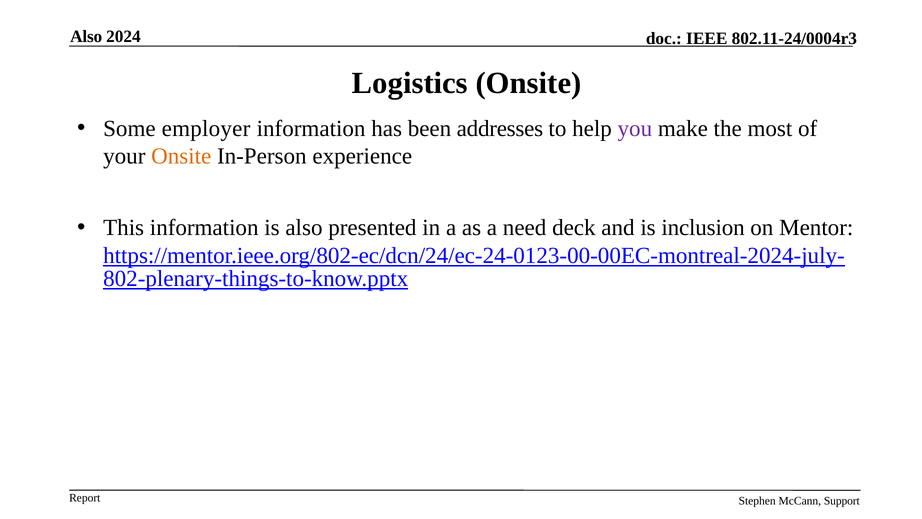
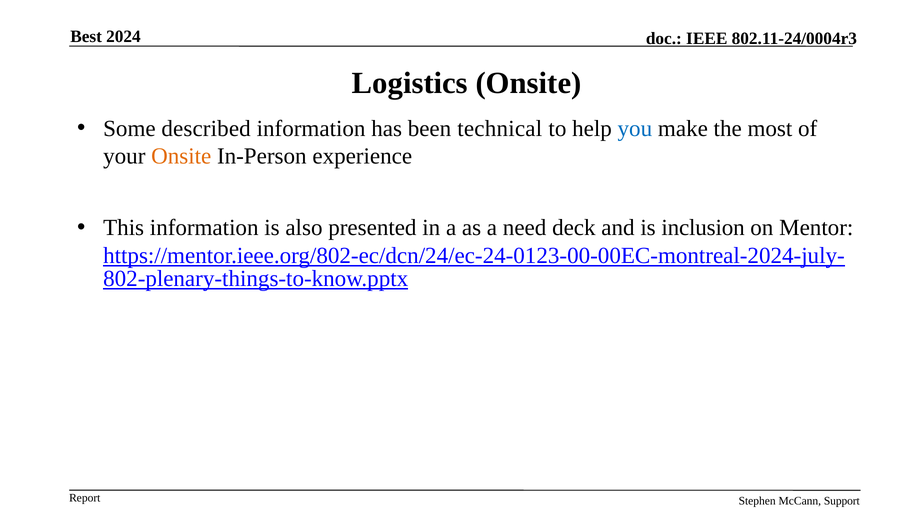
Also at (86, 37): Also -> Best
employer: employer -> described
addresses: addresses -> technical
you colour: purple -> blue
